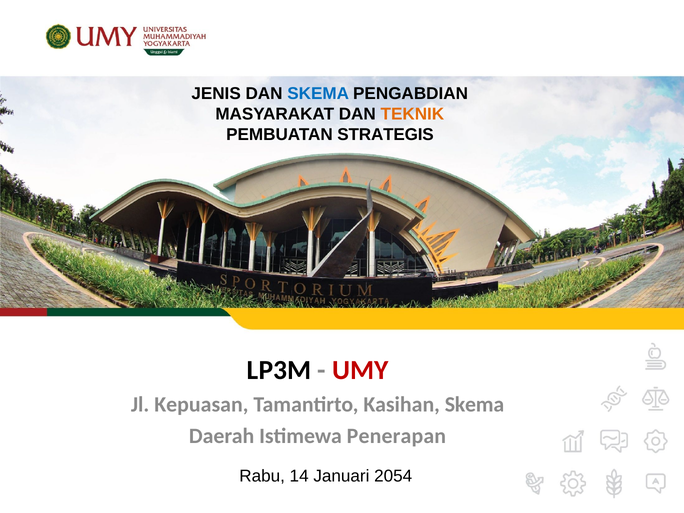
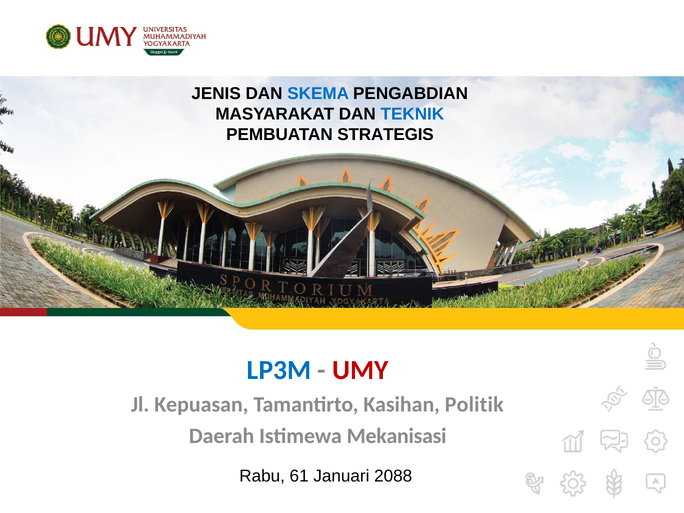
TEKNIK colour: orange -> blue
LP3M colour: black -> blue
Kasihan Skema: Skema -> Politik
Penerapan: Penerapan -> Mekanisasi
14: 14 -> 61
2054: 2054 -> 2088
